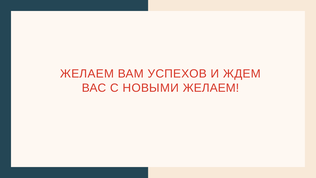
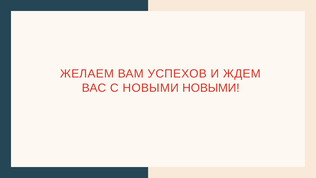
НОВЫМИ ЖЕЛАЕМ: ЖЕЛАЕМ -> НОВЫМИ
